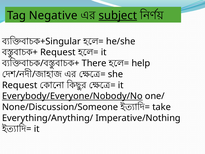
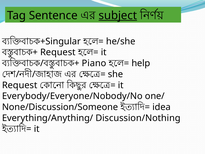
Negative: Negative -> Sentence
There: There -> Piano
Everybody/Everyone/Nobody/No underline: present -> none
take: take -> idea
Imperative/Nothing: Imperative/Nothing -> Discussion/Nothing
